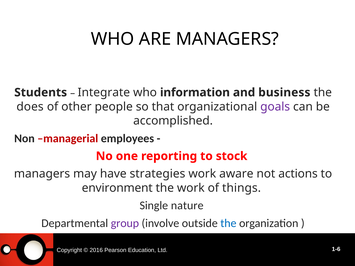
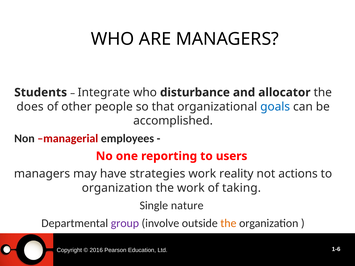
information: information -> disturbance
business: business -> allocator
goals colour: purple -> blue
stock: stock -> users
aware: aware -> reality
environment at (117, 188): environment -> organization
things: things -> taking
the at (228, 223) colour: blue -> orange
